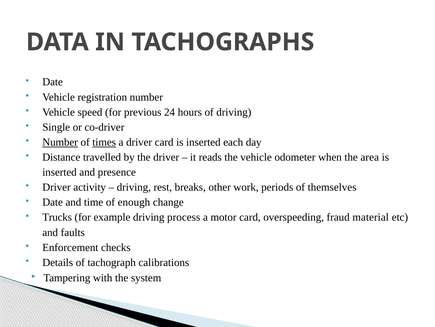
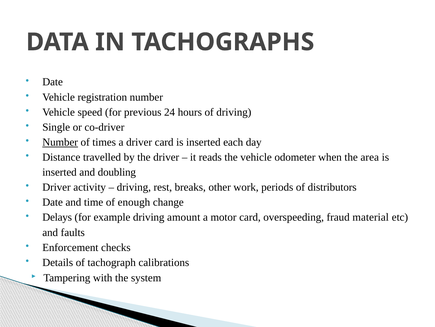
times underline: present -> none
presence: presence -> doubling
themselves: themselves -> distributors
Trucks: Trucks -> Delays
process: process -> amount
